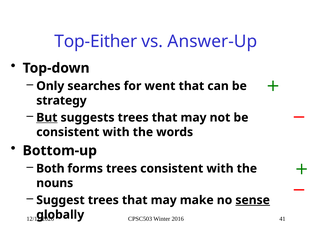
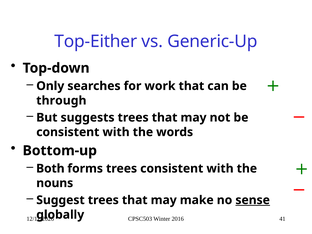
Answer-Up: Answer-Up -> Generic-Up
went: went -> work
strategy: strategy -> through
But underline: present -> none
